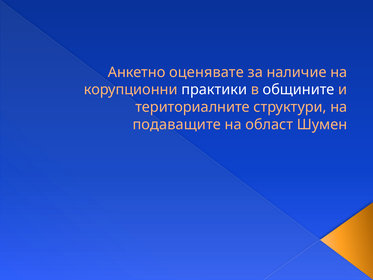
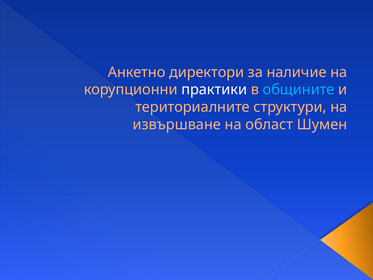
оценявате: оценявате -> директори
общините colour: white -> light blue
подаващите: подаващите -> извършване
